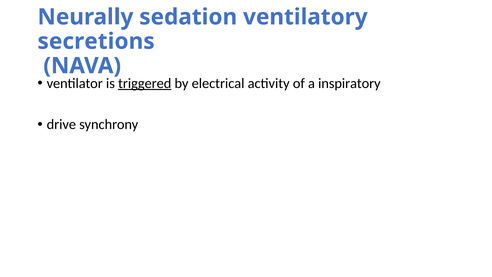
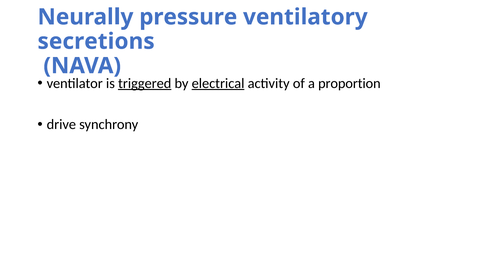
sedation: sedation -> pressure
electrical underline: none -> present
inspiratory: inspiratory -> proportion
